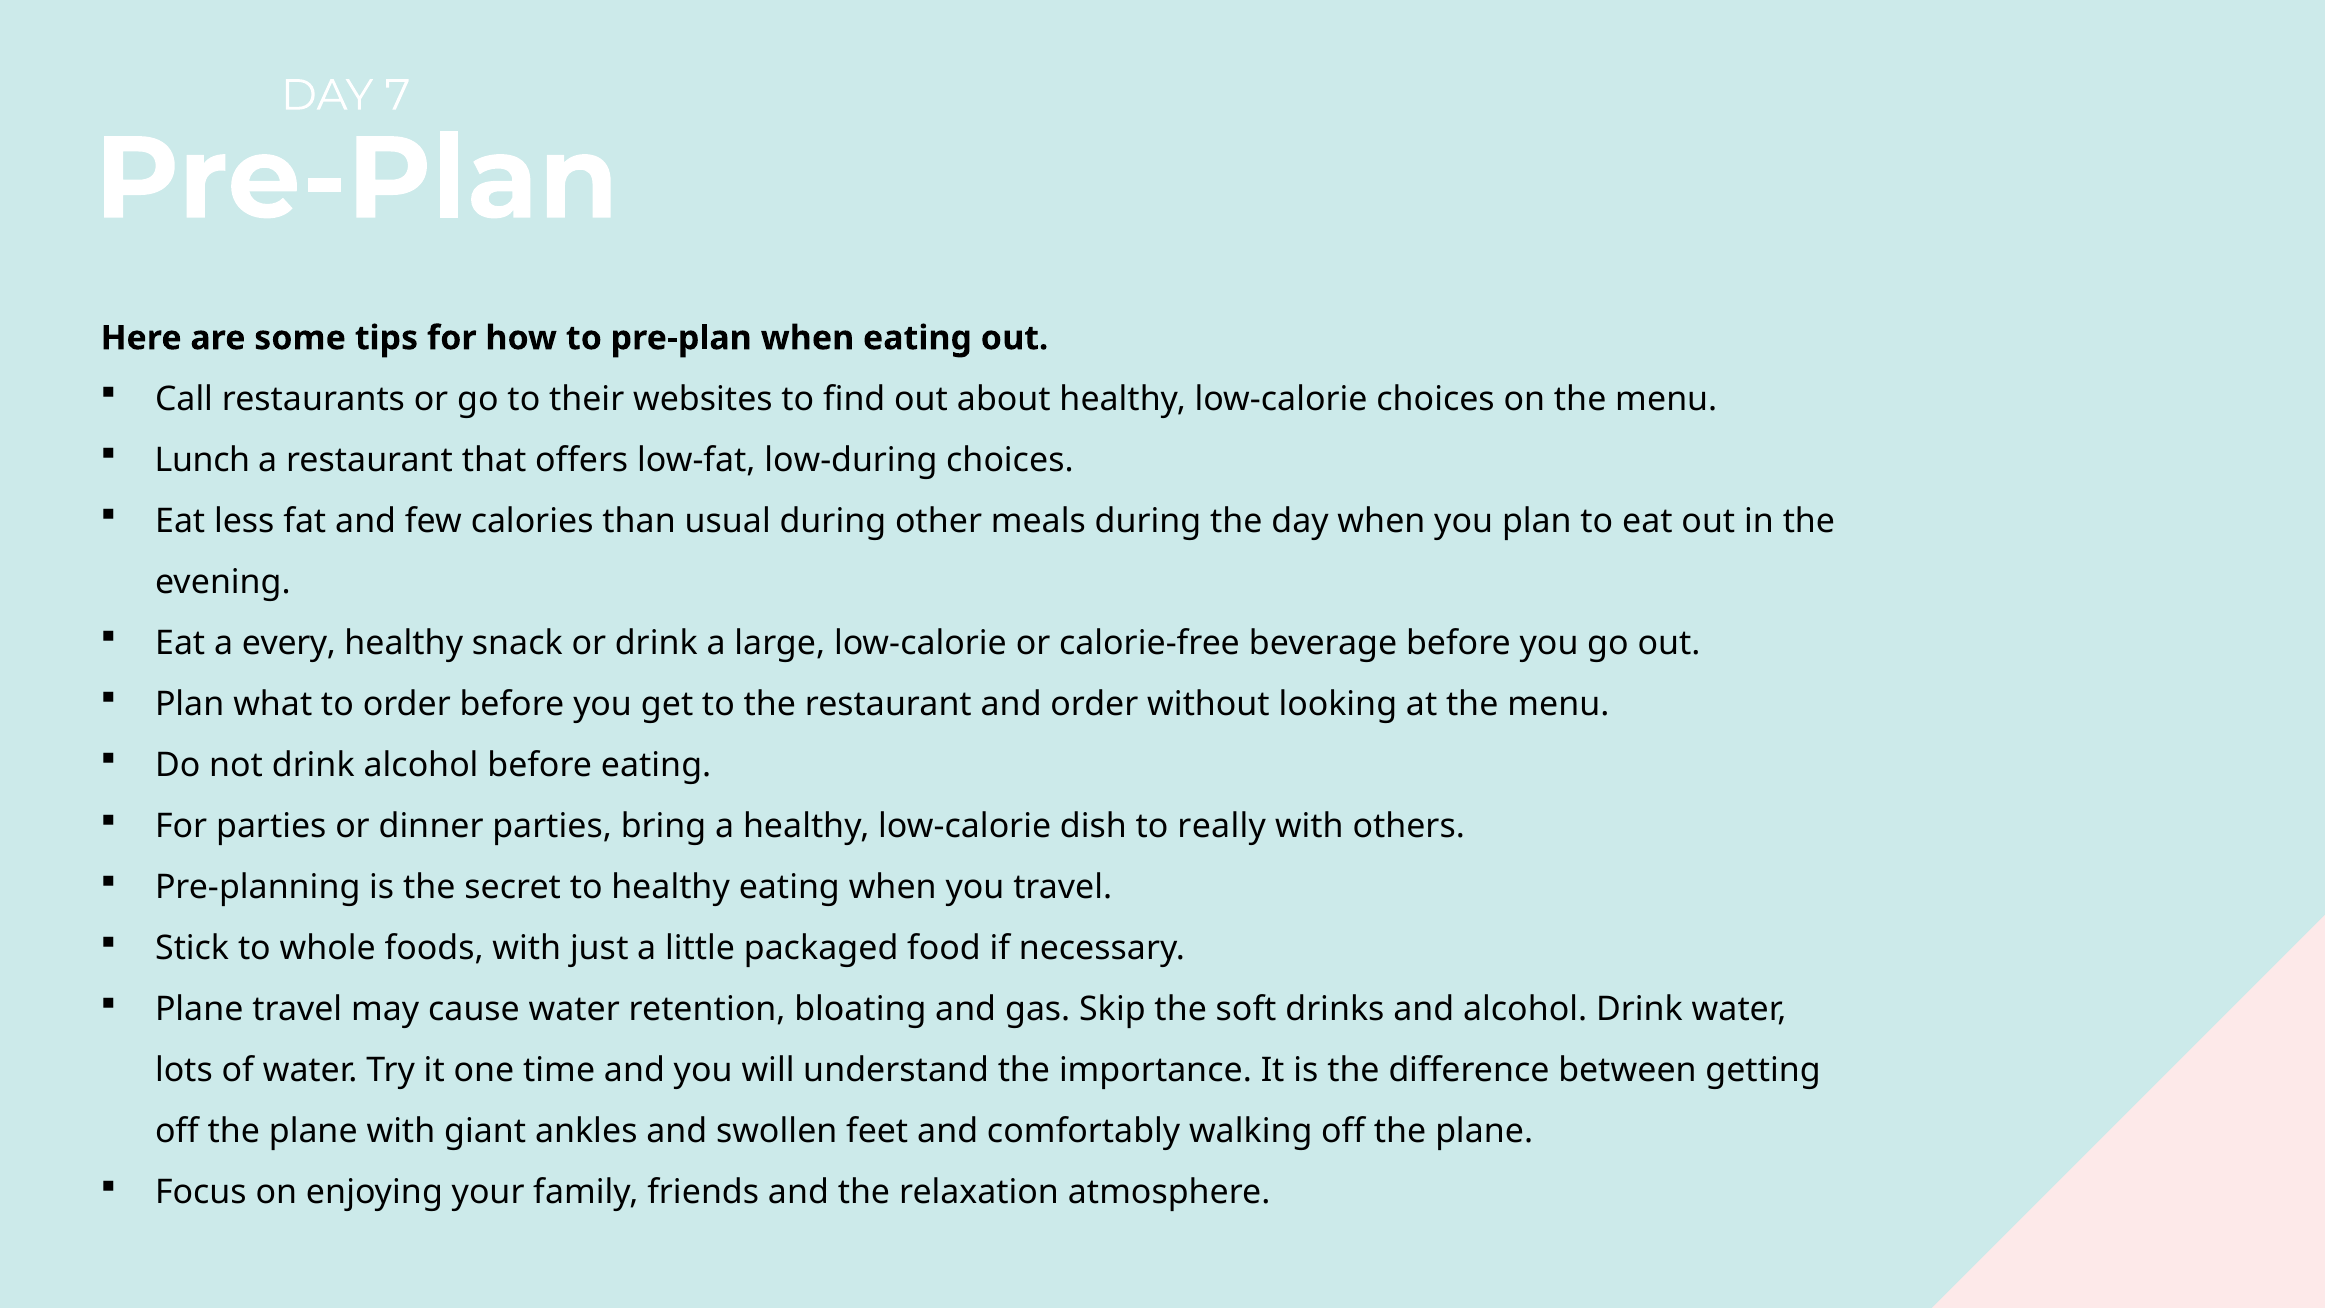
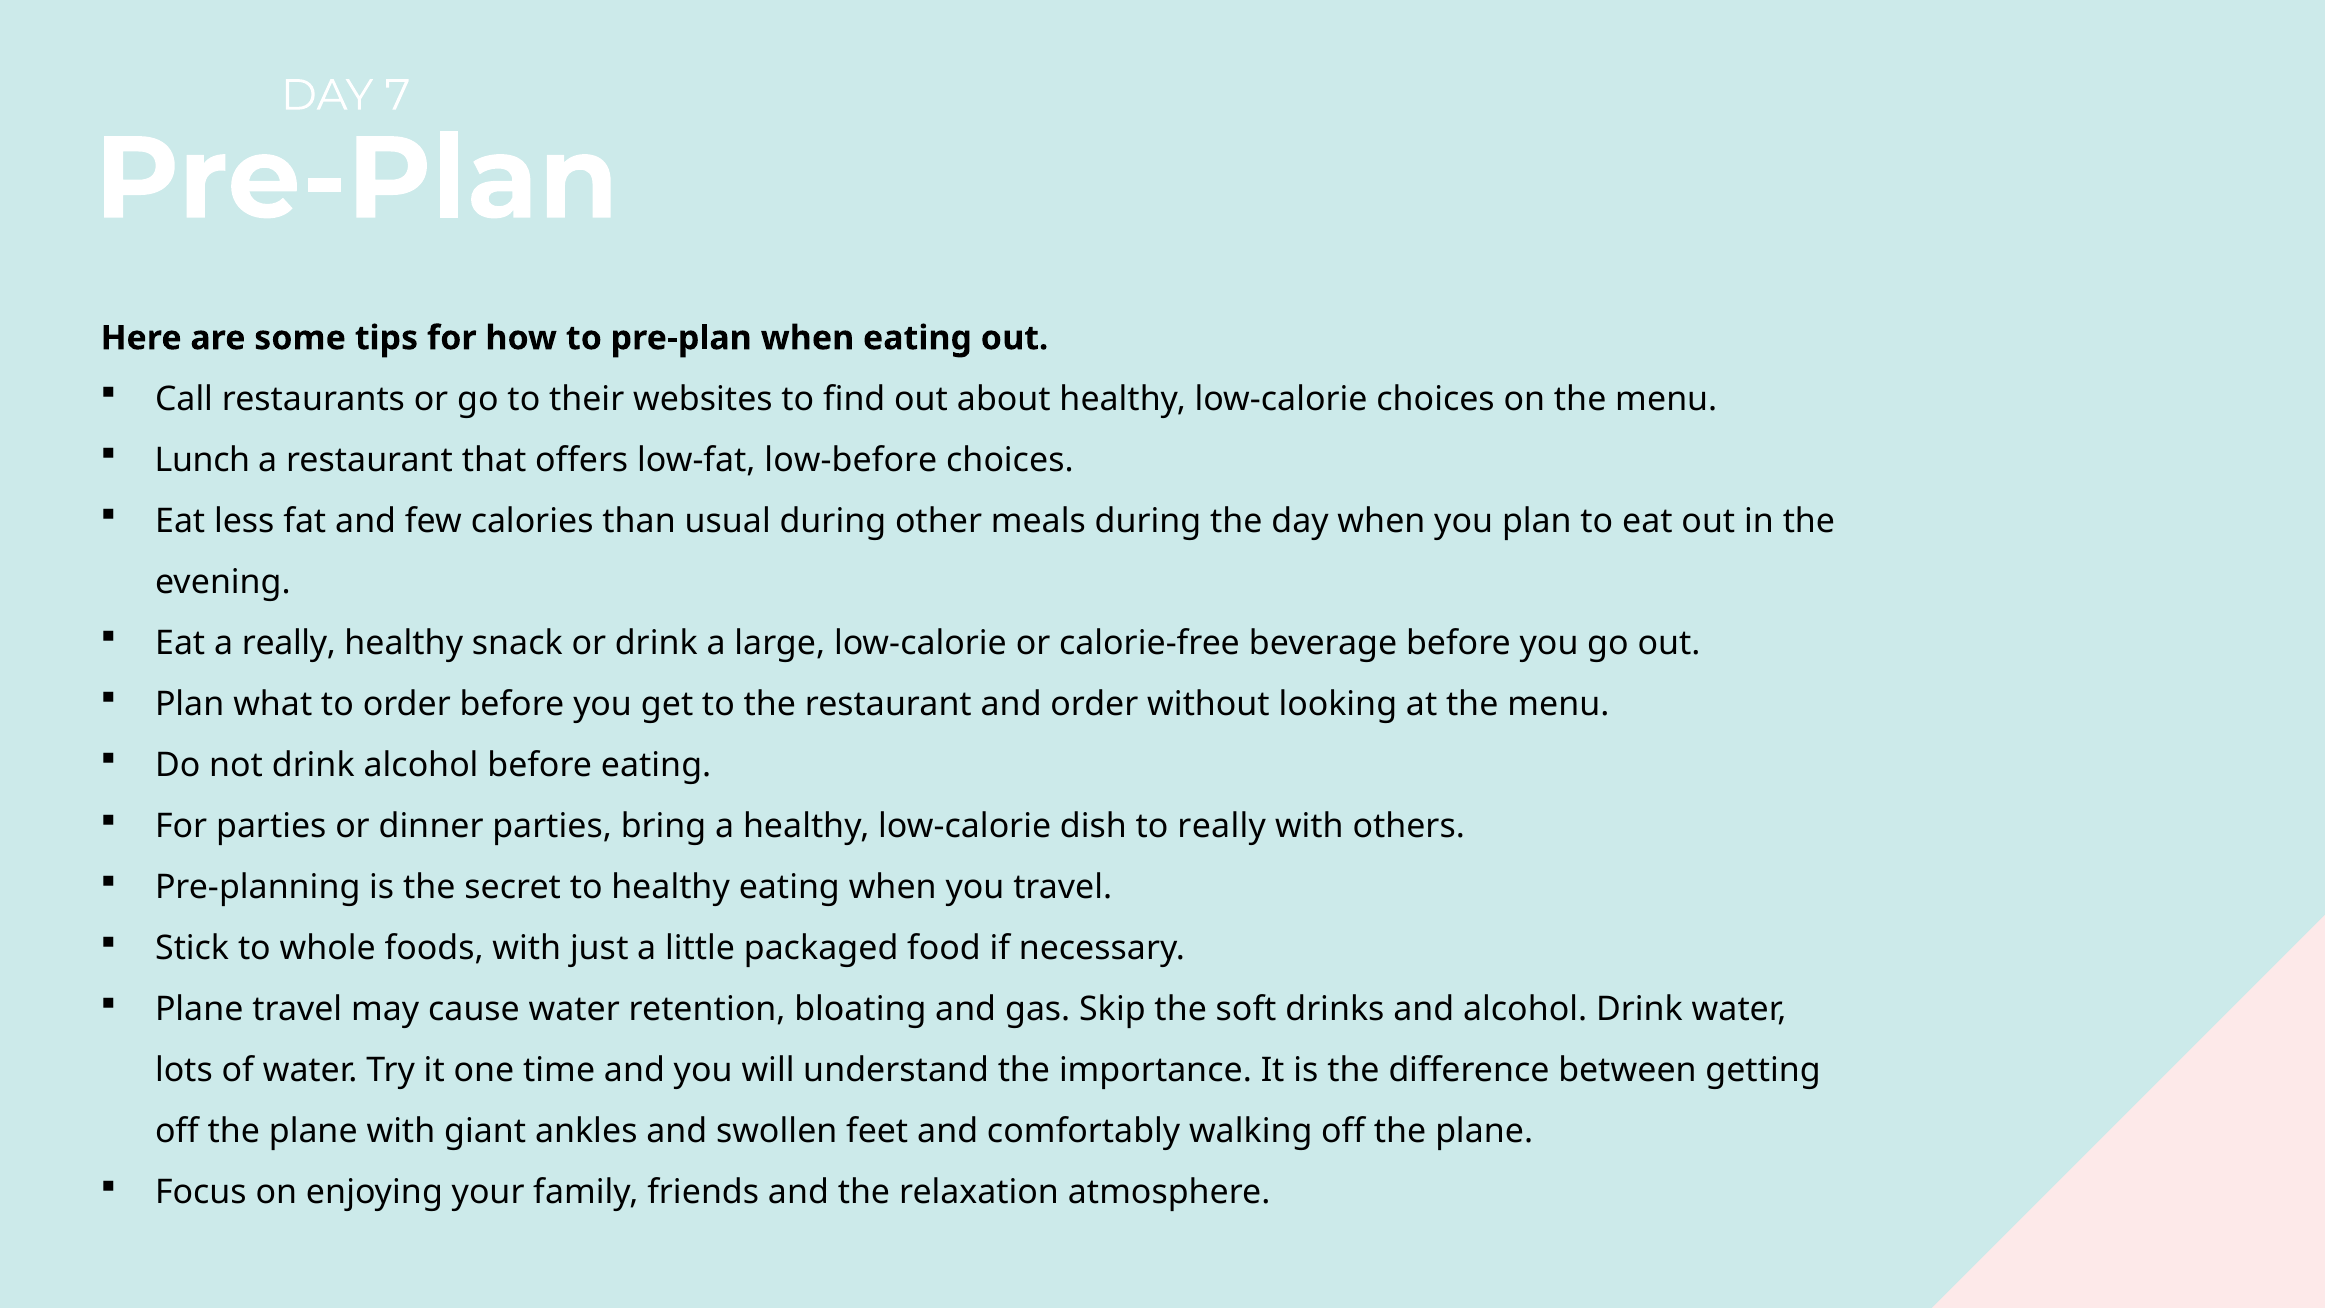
low-during: low-during -> low-before
a every: every -> really
